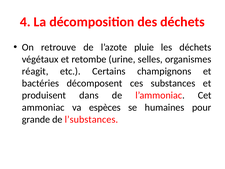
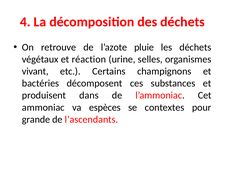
retombe: retombe -> réaction
réagit: réagit -> vivant
humaines: humaines -> contextes
l’substances: l’substances -> l’ascendants
